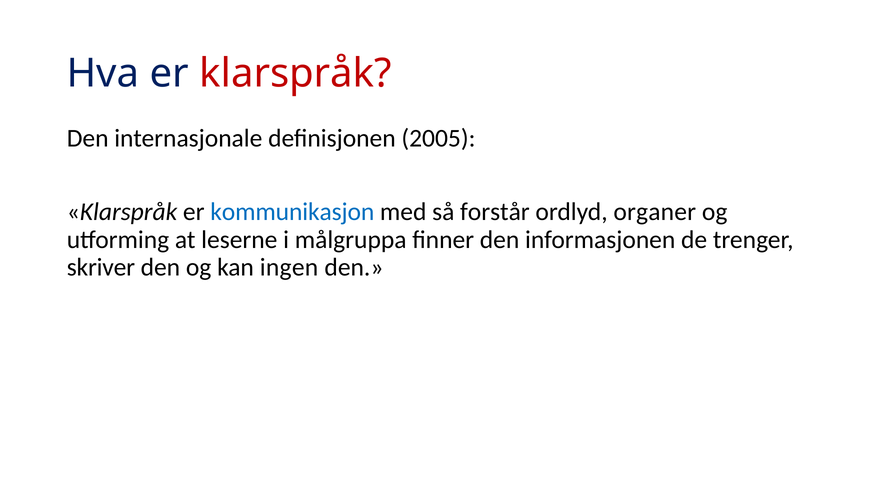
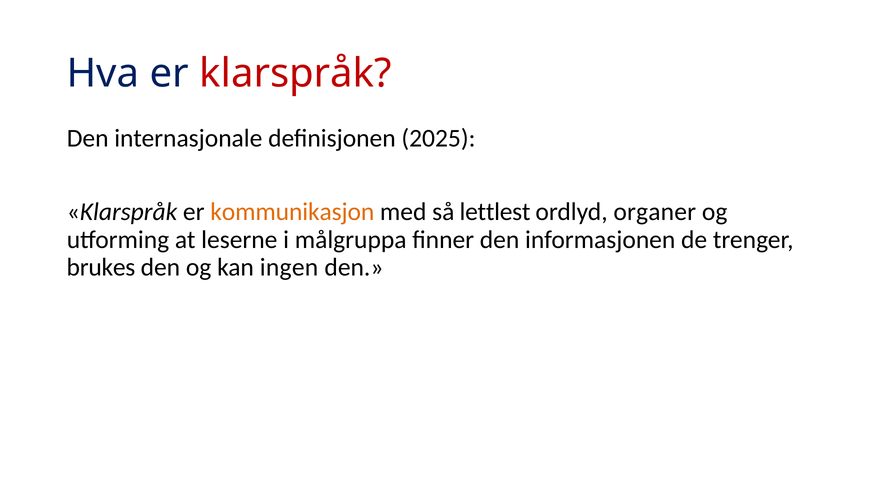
2005: 2005 -> 2025
kommunikasjon colour: blue -> orange
forstår: forstår -> lettlest
skriver: skriver -> brukes
